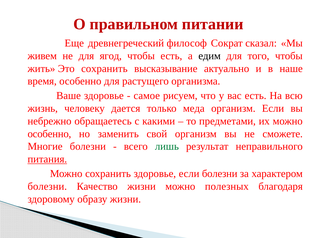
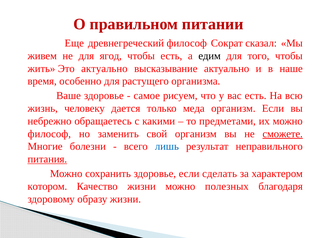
Это сохранить: сохранить -> актуально
особенно at (49, 134): особенно -> философ
сможете underline: none -> present
лишь colour: green -> blue
если болезни: болезни -> сделать
болезни at (47, 186): болезни -> котором
